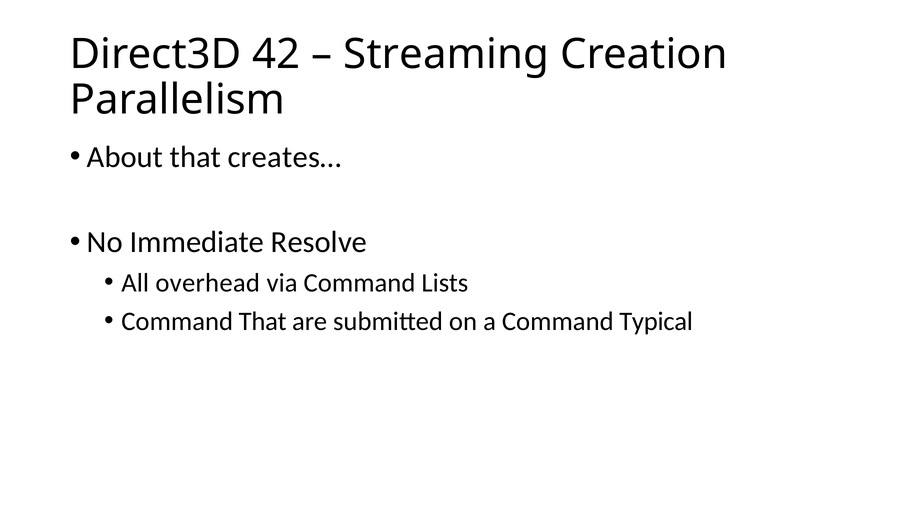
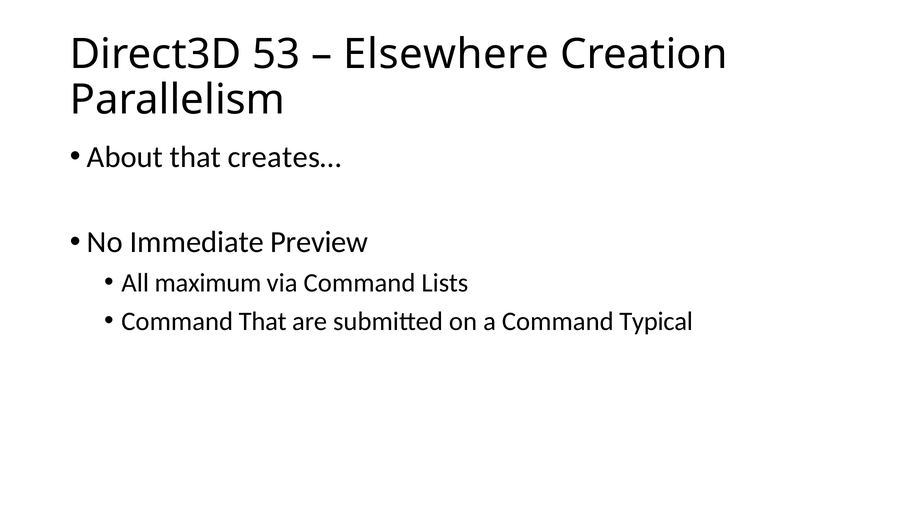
42: 42 -> 53
Streaming: Streaming -> Elsewhere
Resolve: Resolve -> Preview
overhead: overhead -> maximum
